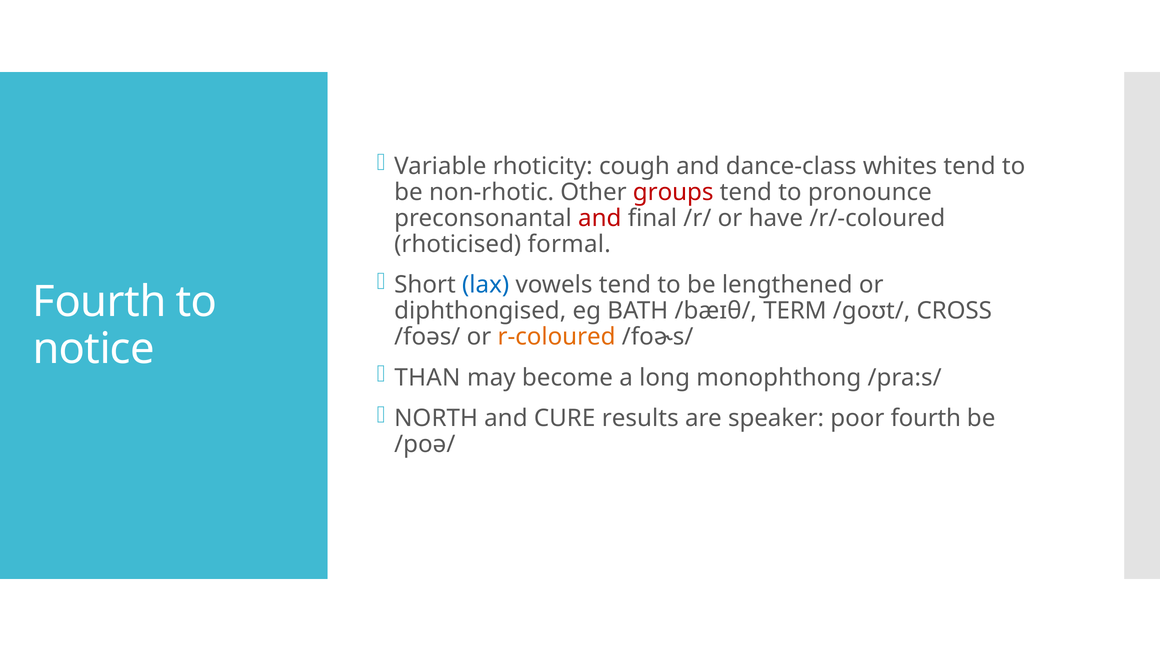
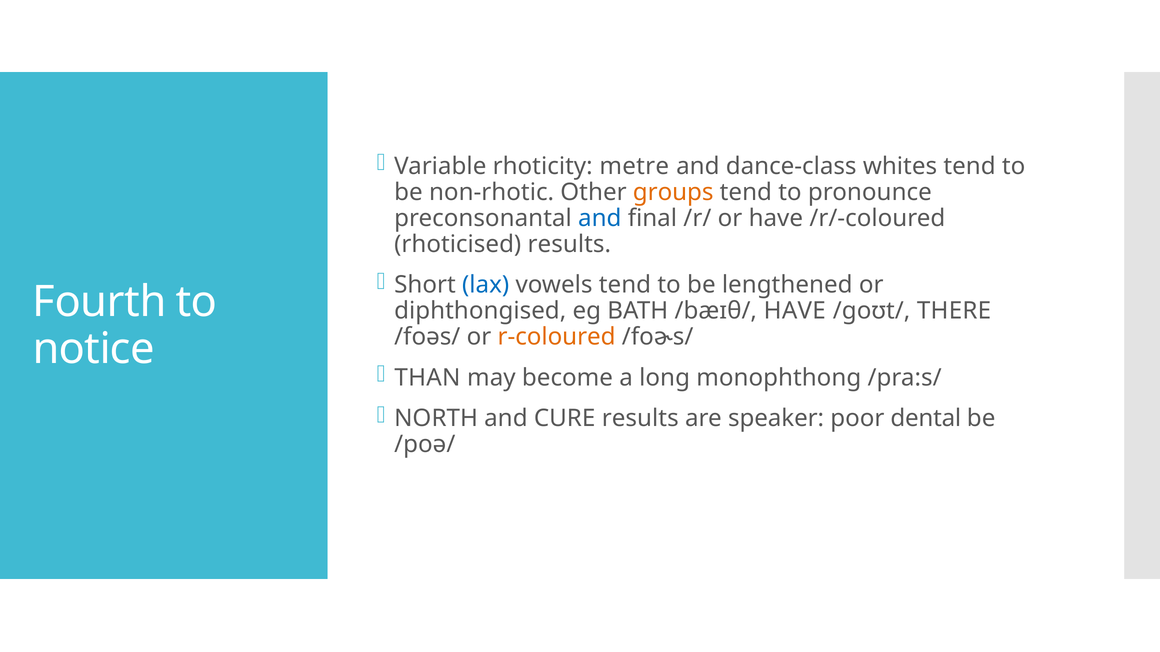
cough: cough -> metre
groups colour: red -> orange
and at (600, 218) colour: red -> blue
rhoticised formal: formal -> results
/bæɪθ/ TERM: TERM -> HAVE
CROSS: CROSS -> THERE
poor fourth: fourth -> dental
